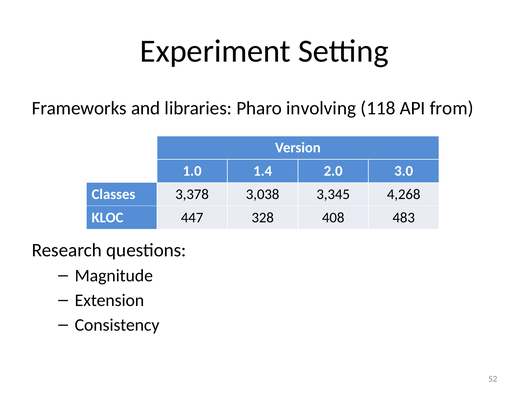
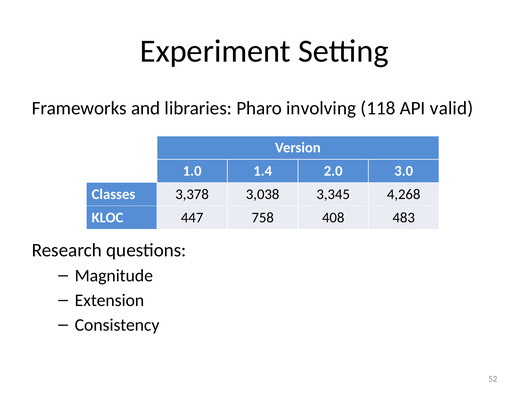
from: from -> valid
328: 328 -> 758
